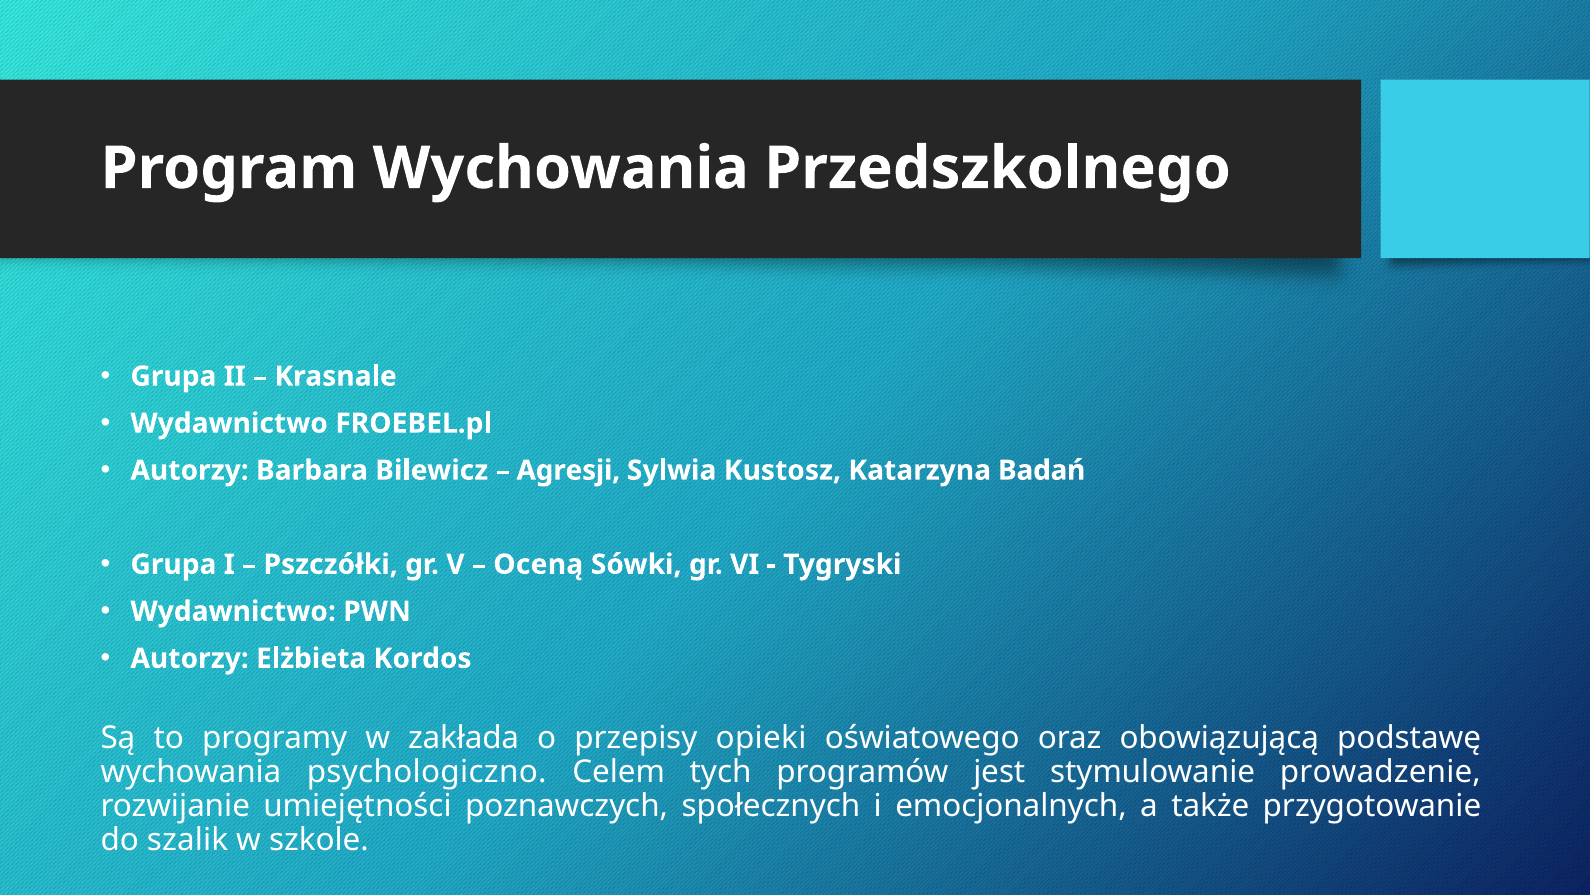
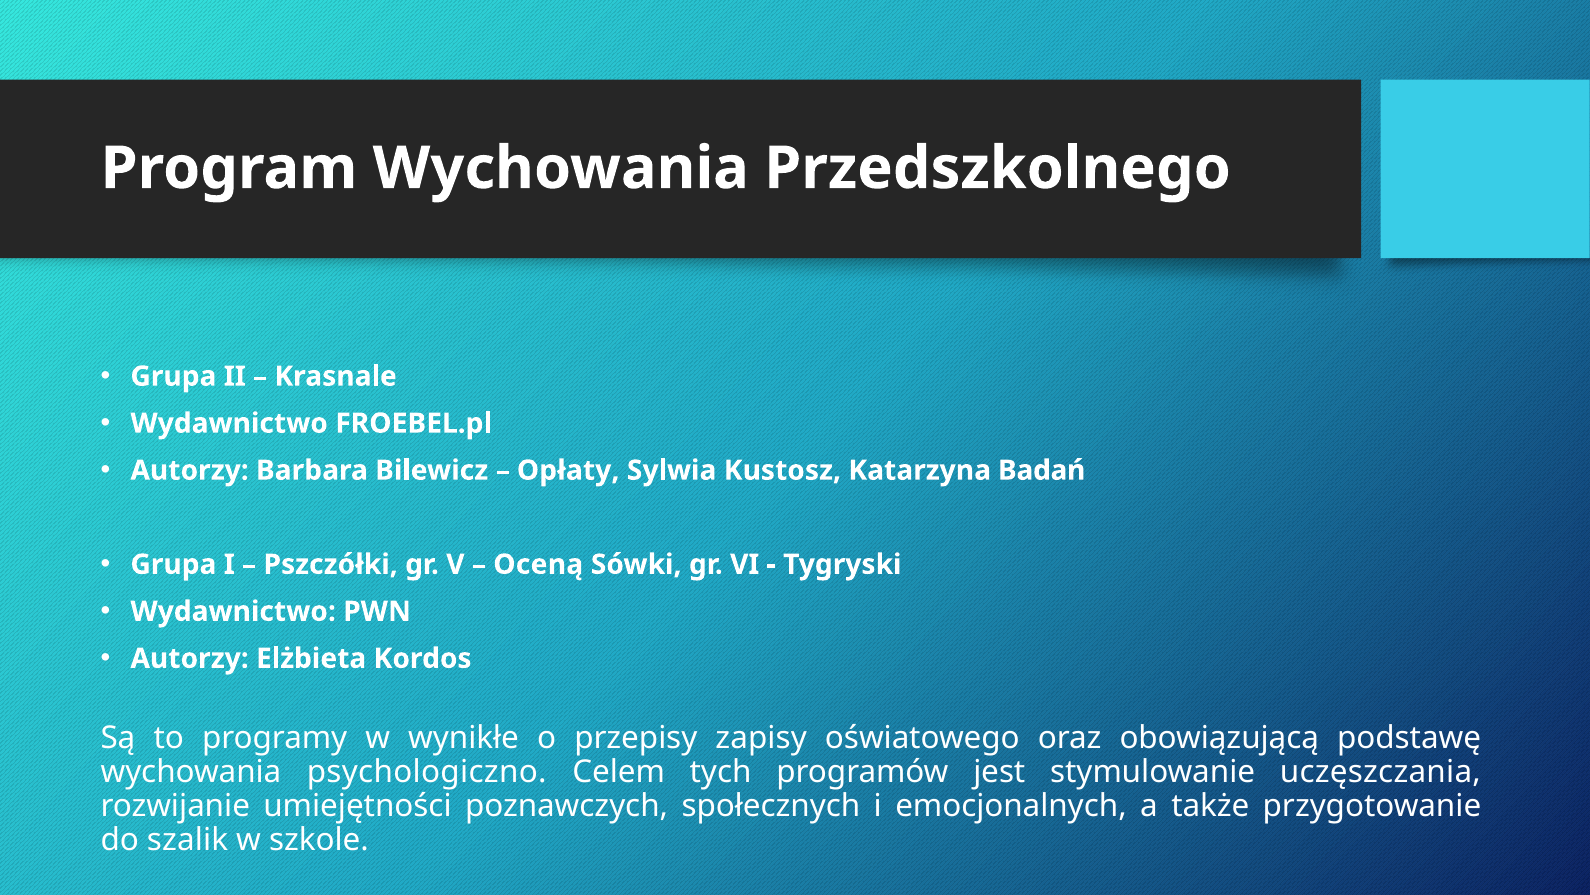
Agresji: Agresji -> Opłaty
zakłada: zakłada -> wynikłe
opieki: opieki -> zapisy
prowadzenie: prowadzenie -> uczęszczania
